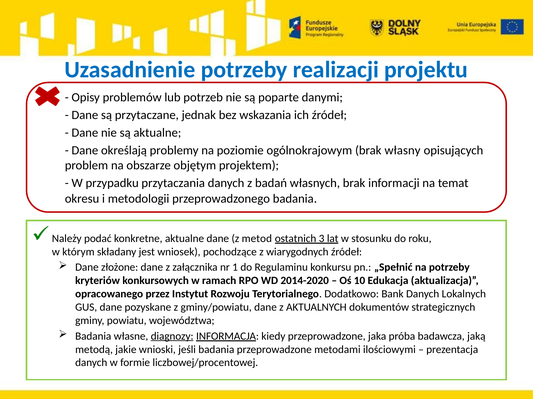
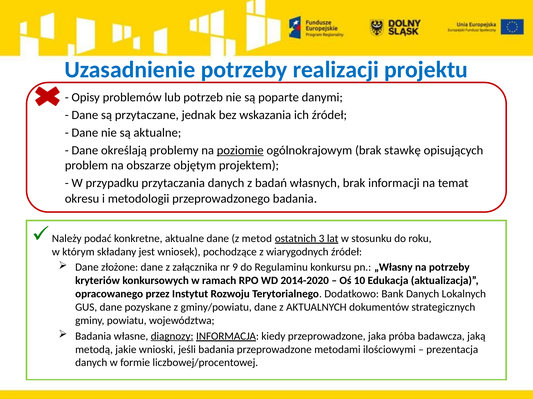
poziomie underline: none -> present
własny: własny -> stawkę
1: 1 -> 9
„Spełnić: „Spełnić -> „Własny
